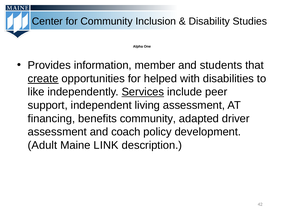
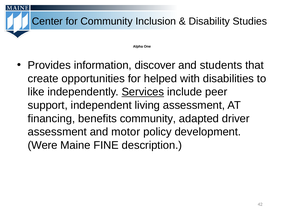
member: member -> discover
create underline: present -> none
coach: coach -> motor
Adult: Adult -> Were
LINK: LINK -> FINE
